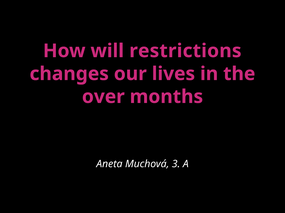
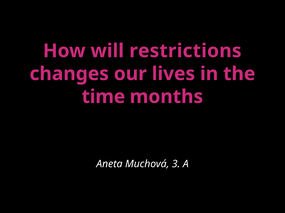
over: over -> time
